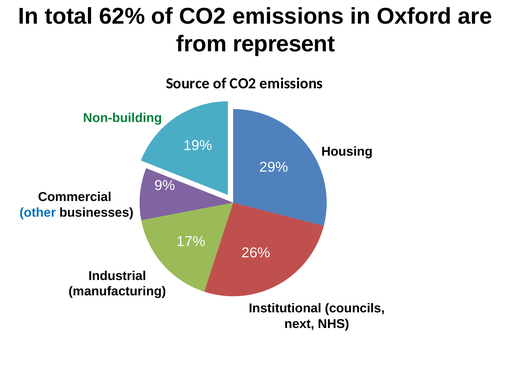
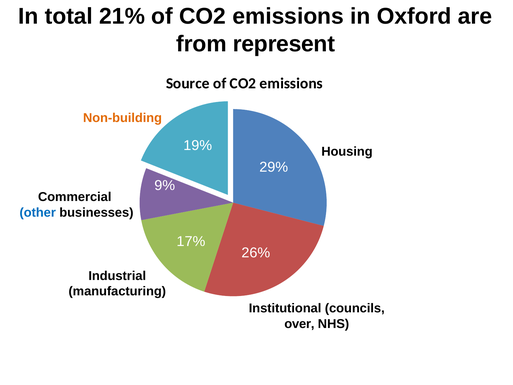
62%: 62% -> 21%
Non-building colour: green -> orange
next: next -> over
